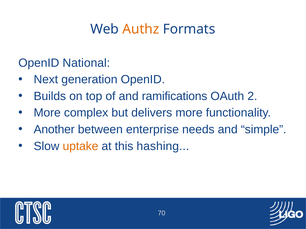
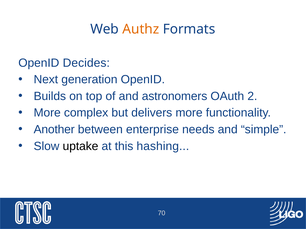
National: National -> Decides
ramifications: ramifications -> astronomers
uptake colour: orange -> black
